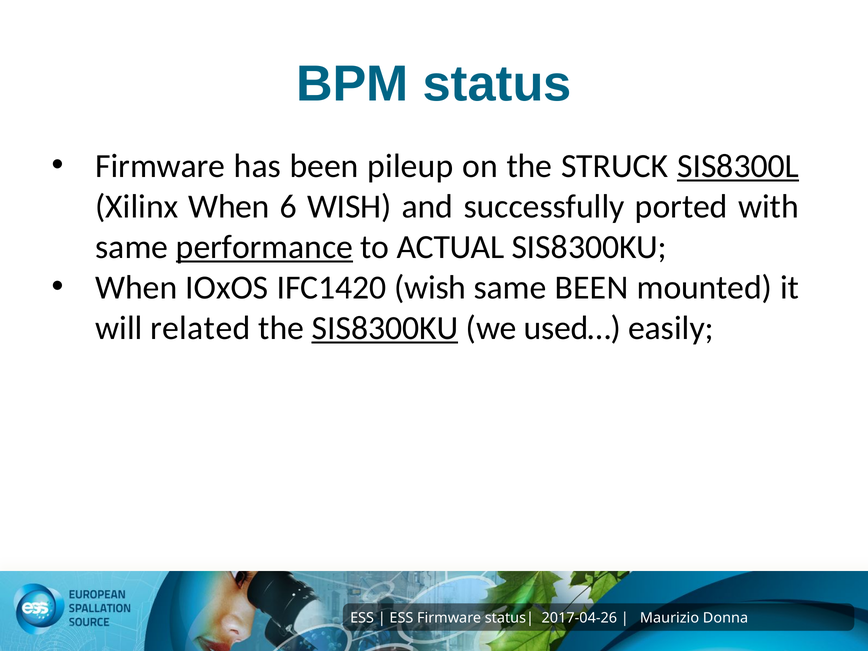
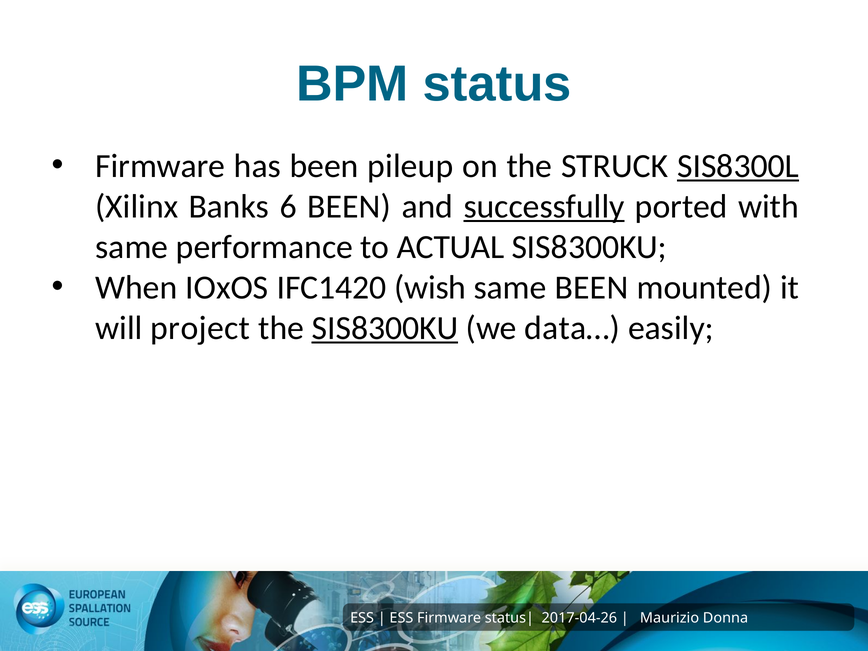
Xilinx When: When -> Banks
6 WISH: WISH -> BEEN
successfully underline: none -> present
performance underline: present -> none
related: related -> project
used…: used… -> data…
